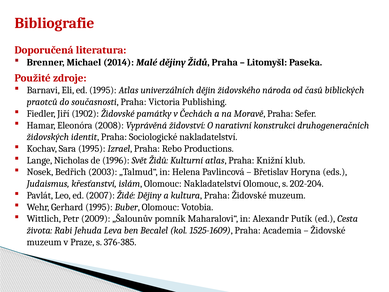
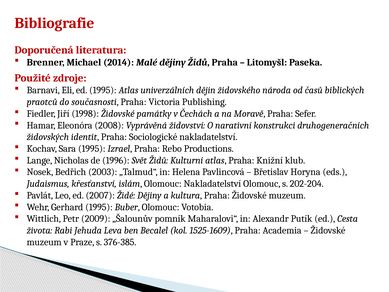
1902: 1902 -> 1998
